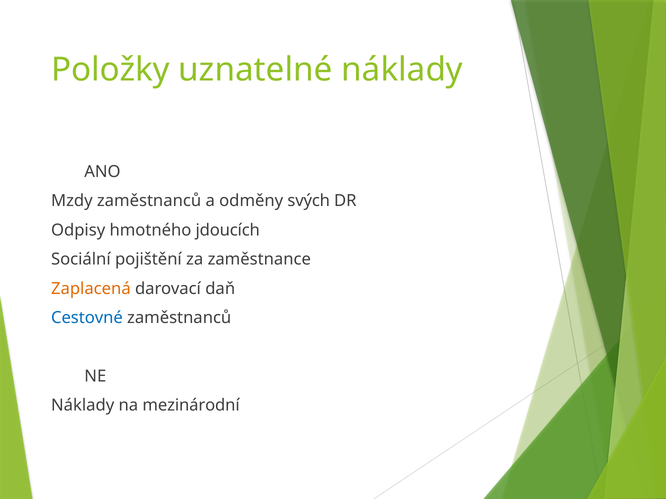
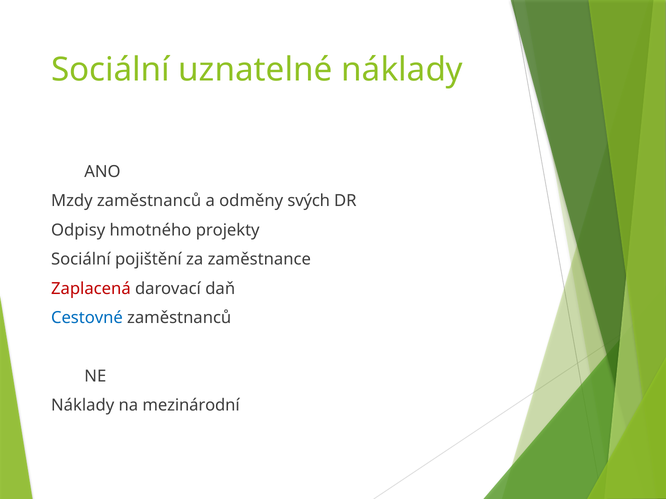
Položky at (110, 70): Položky -> Sociální
jdoucích: jdoucích -> projekty
Zaplacená colour: orange -> red
